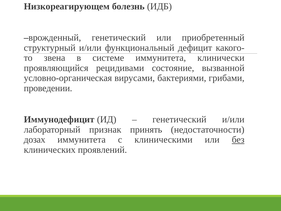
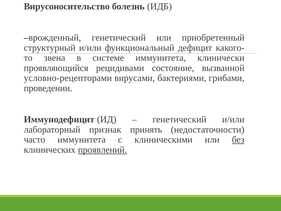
Низкореагирующем: Низкореагирующем -> Вирусоносительство
условно-органическая: условно-органическая -> условно-рецепторами
дозах: дозах -> часто
проявлений underline: none -> present
